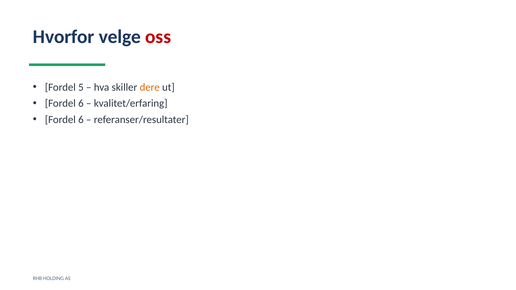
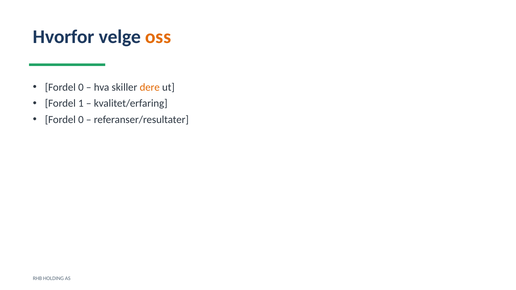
oss colour: red -> orange
5 at (81, 87): 5 -> 0
6 at (81, 104): 6 -> 1
6 at (81, 120): 6 -> 0
